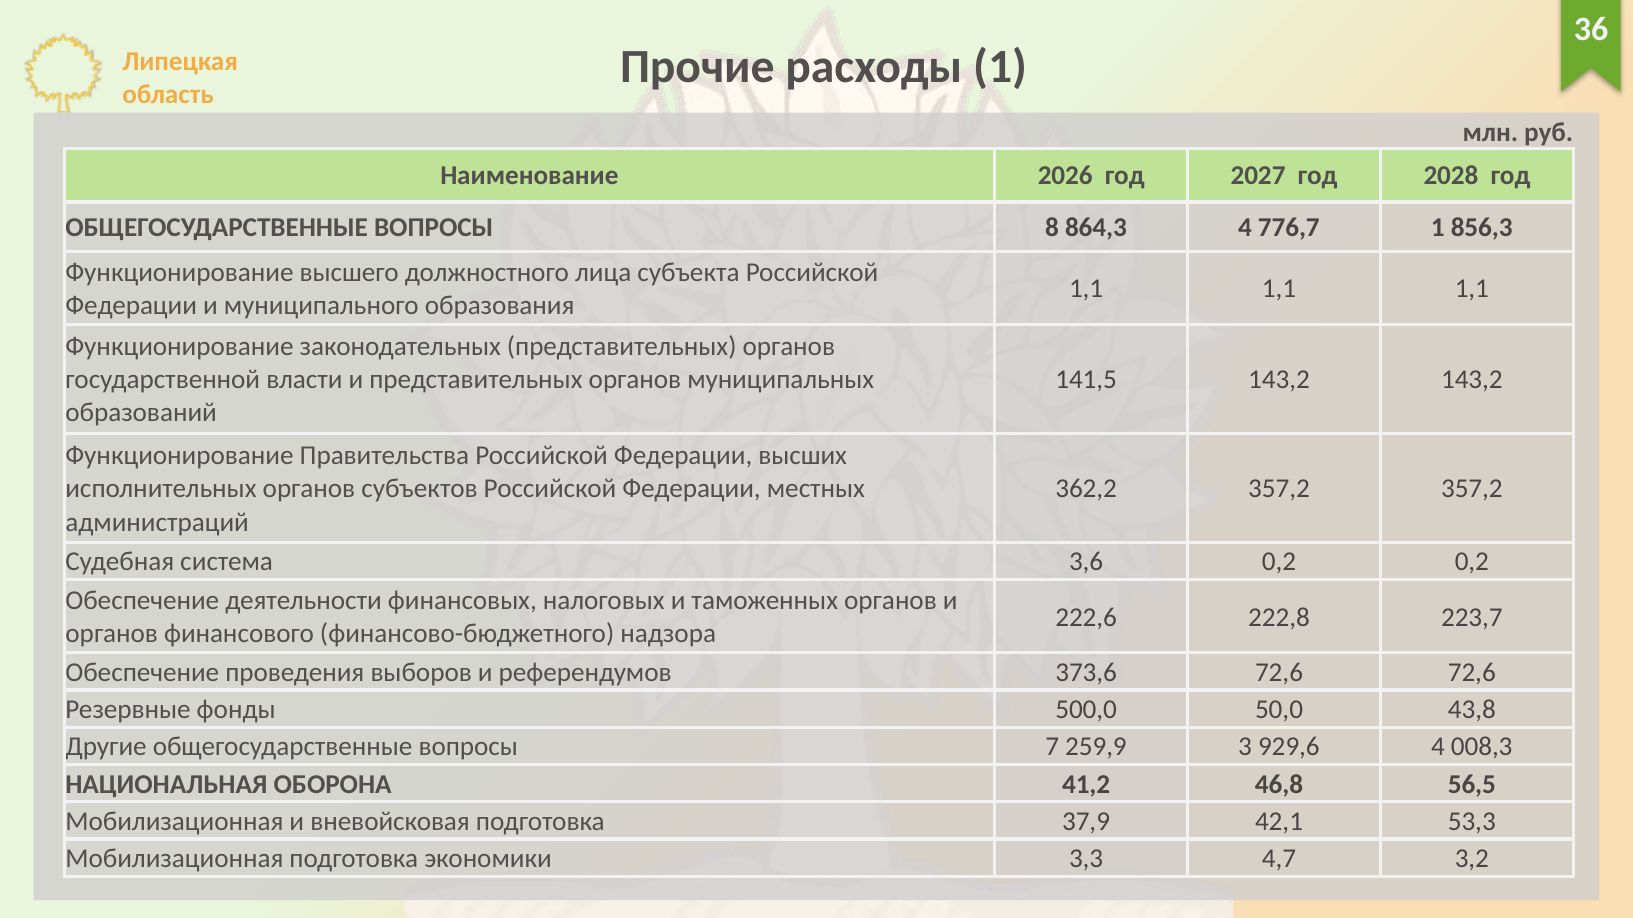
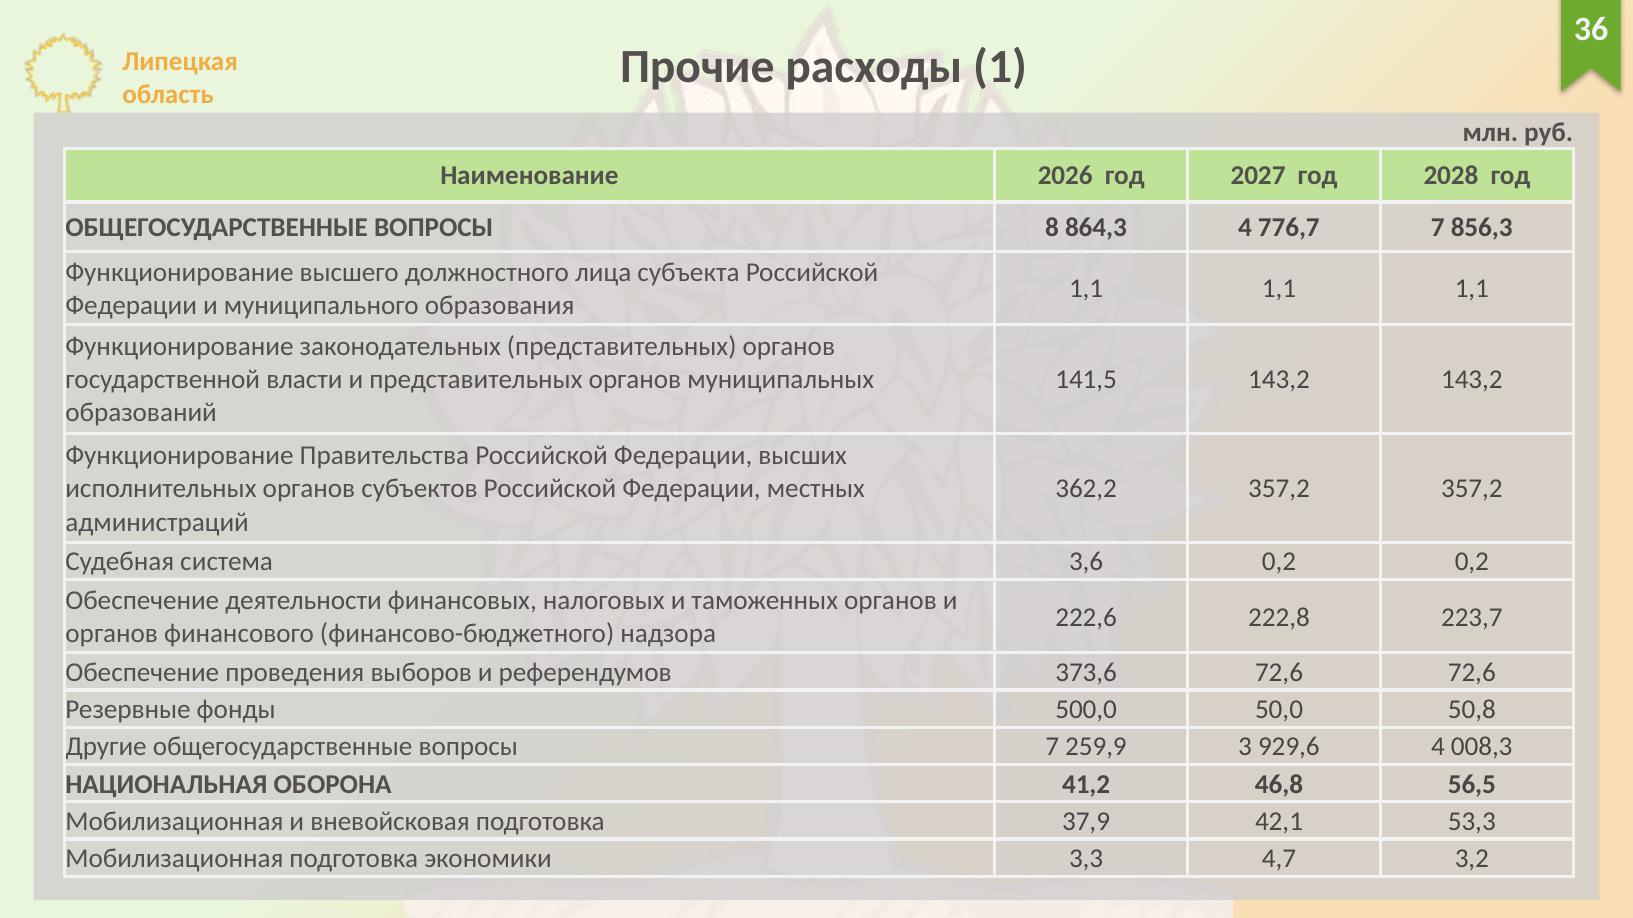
776,7 1: 1 -> 7
43,8: 43,8 -> 50,8
